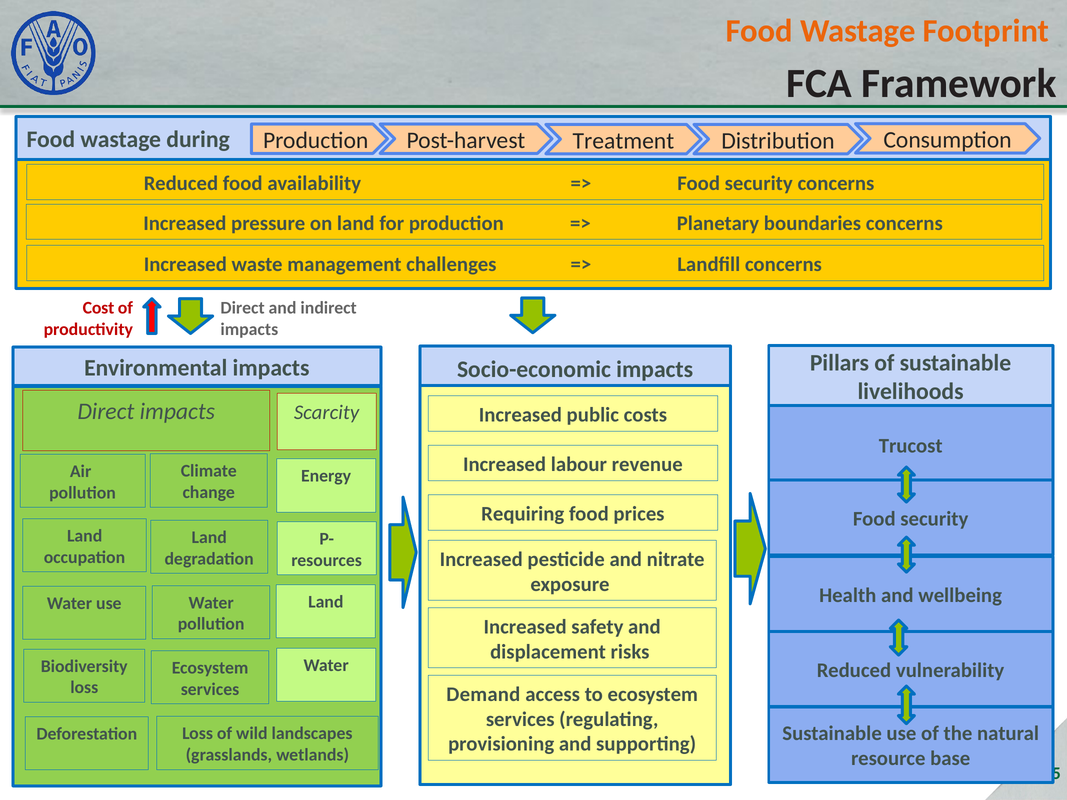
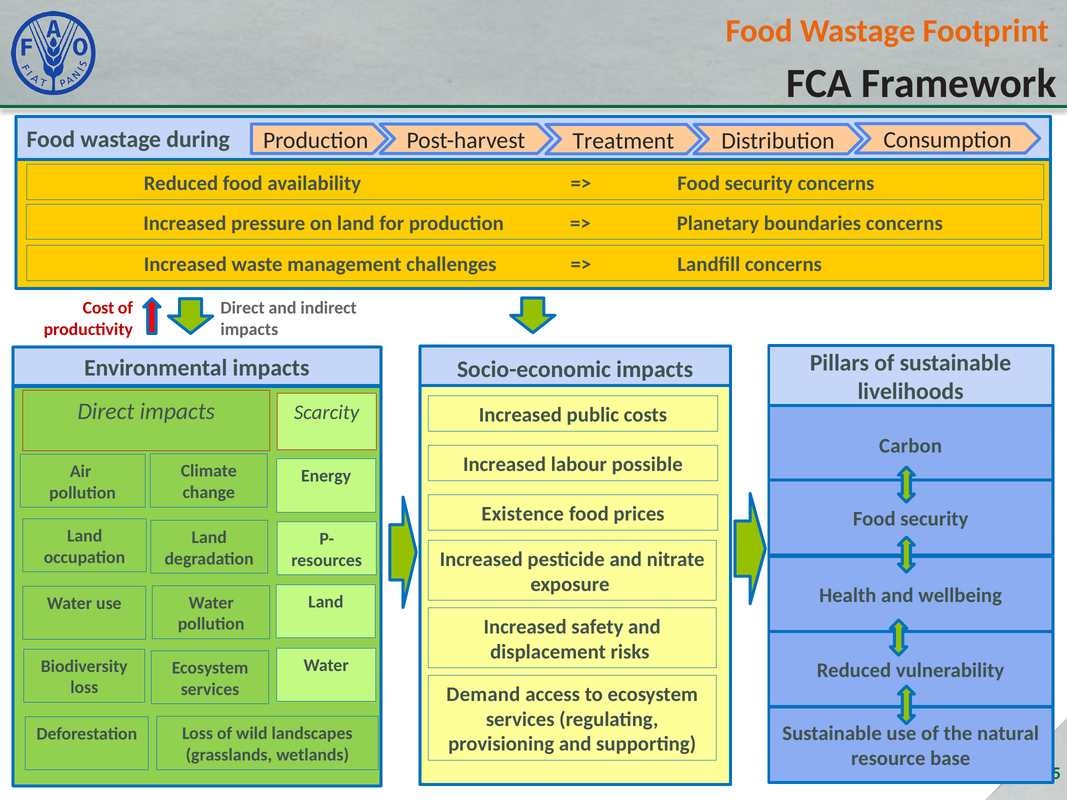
Trucost: Trucost -> Carbon
revenue: revenue -> possible
Requiring: Requiring -> Existence
